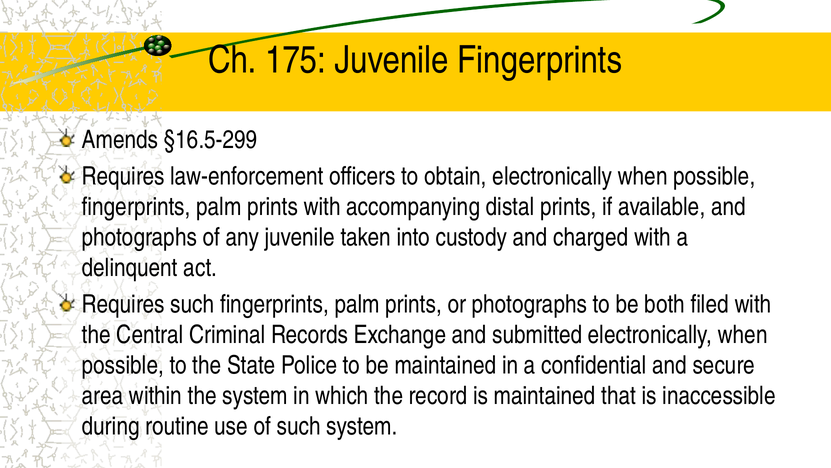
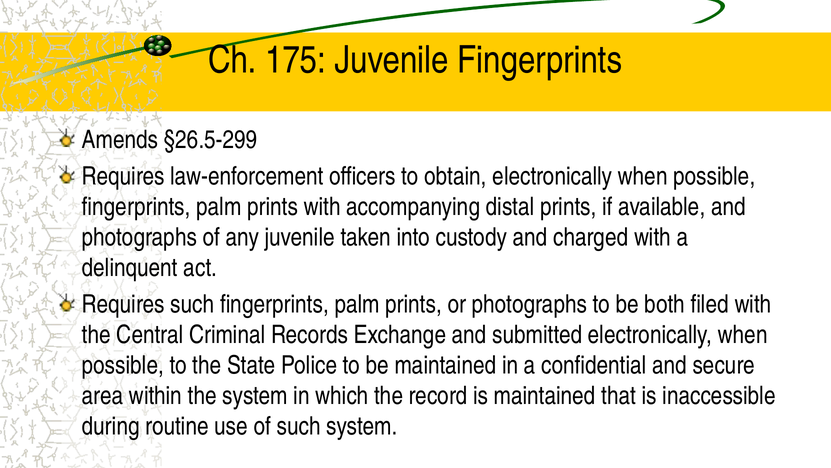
§16.5-299: §16.5-299 -> §26.5-299
